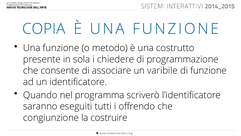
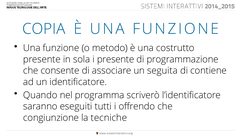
i chiedere: chiedere -> presente
varibile: varibile -> seguita
di funzione: funzione -> contiene
costruire: costruire -> tecniche
